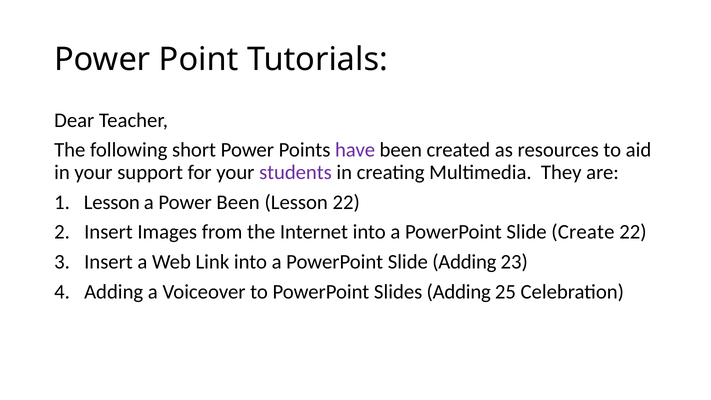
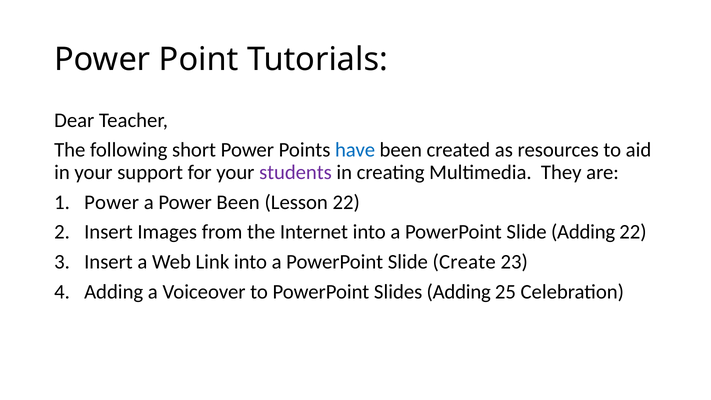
have colour: purple -> blue
Lesson at (112, 202): Lesson -> Power
Slide Create: Create -> Adding
Slide Adding: Adding -> Create
